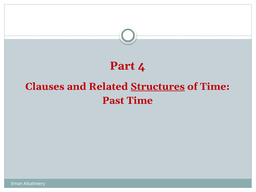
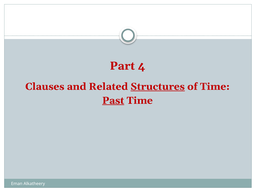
Past underline: none -> present
